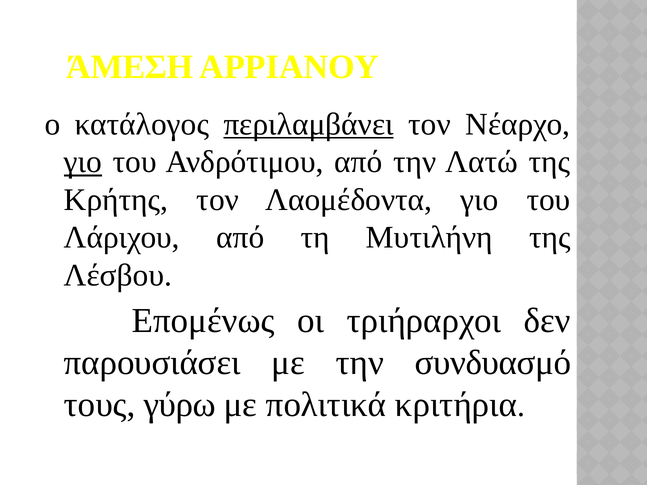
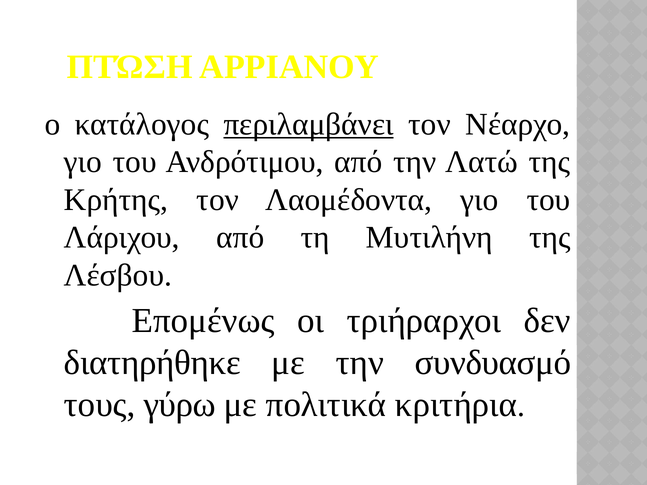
ΆΜΕΣΗ: ΆΜΕΣΗ -> ΠΤΏΣΗ
γιο at (83, 162) underline: present -> none
παρουσιάσει: παρουσιάσει -> διατηρήθηκε
